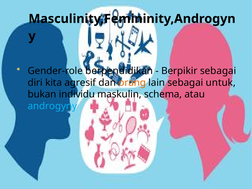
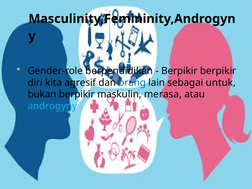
Berpikir sebagai: sebagai -> berpikir
orang colour: orange -> blue
bukan individu: individu -> berpikir
schema: schema -> merasa
